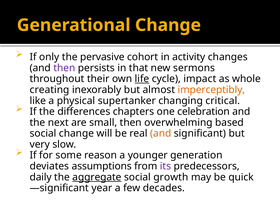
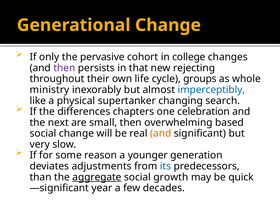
activity: activity -> college
sermons: sermons -> rejecting
life underline: present -> none
impact: impact -> groups
creating: creating -> ministry
imperceptibly colour: orange -> blue
critical: critical -> search
assumptions: assumptions -> adjustments
its colour: purple -> blue
daily: daily -> than
